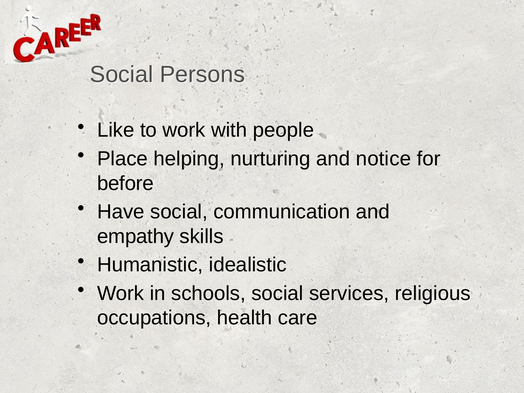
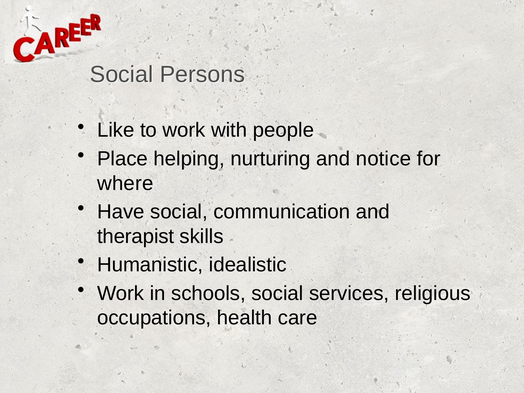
before: before -> where
empathy: empathy -> therapist
